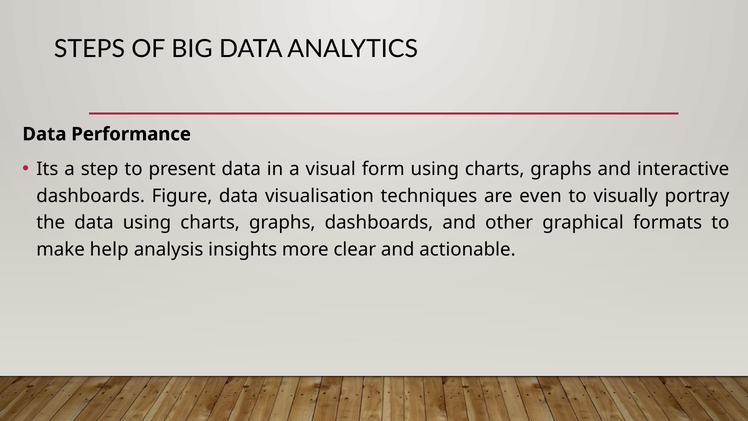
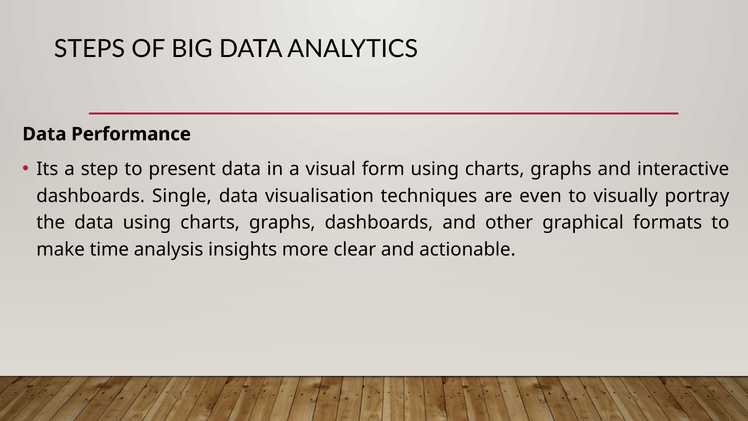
Figure: Figure -> Single
help: help -> time
